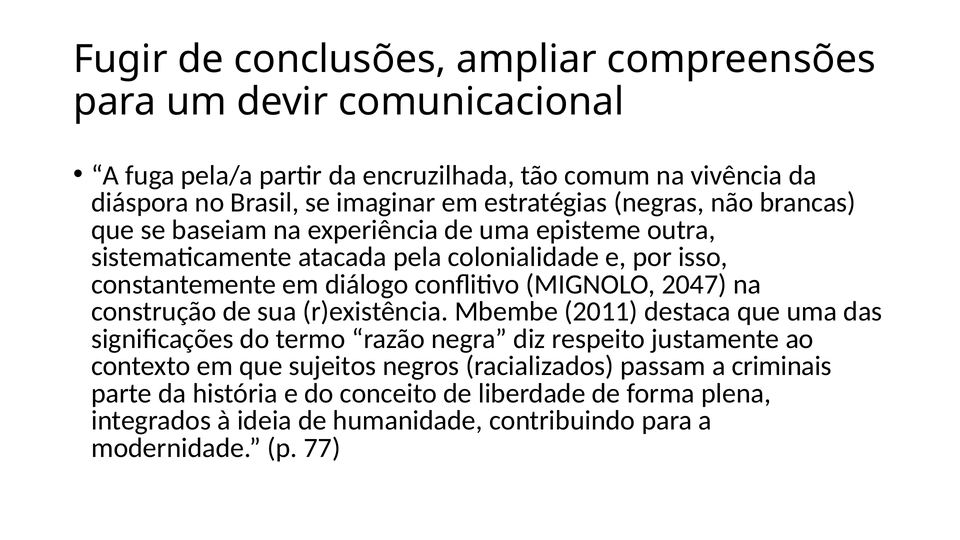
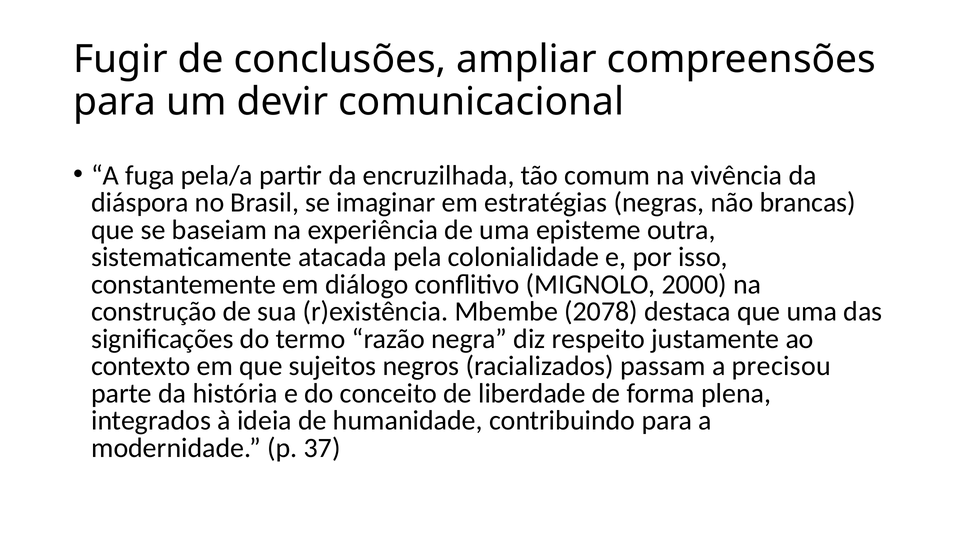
2047: 2047 -> 2000
2011: 2011 -> 2078
criminais: criminais -> precisou
77: 77 -> 37
